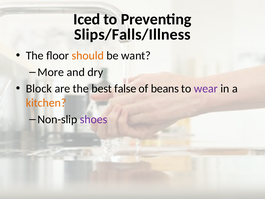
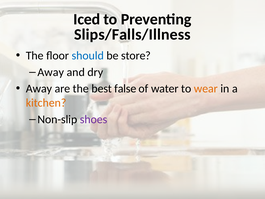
should colour: orange -> blue
want: want -> store
More at (51, 72): More -> Away
Block at (39, 89): Block -> Away
beans: beans -> water
wear colour: purple -> orange
